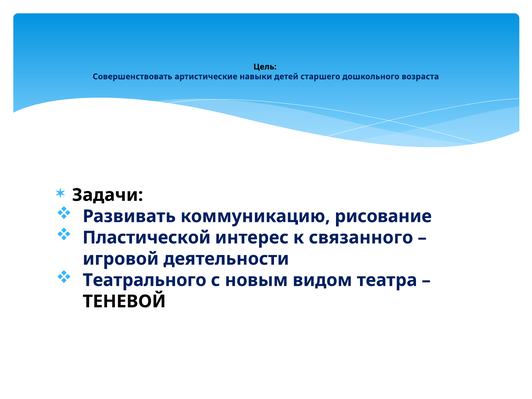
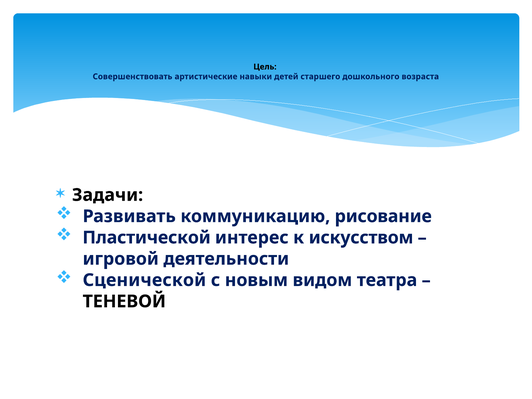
связанного: связанного -> искусством
Театрального: Театрального -> Сценической
